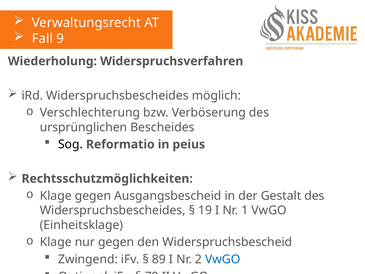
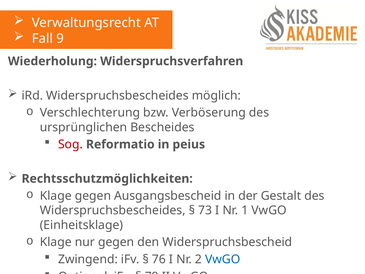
Sog colour: black -> red
19: 19 -> 73
89: 89 -> 76
